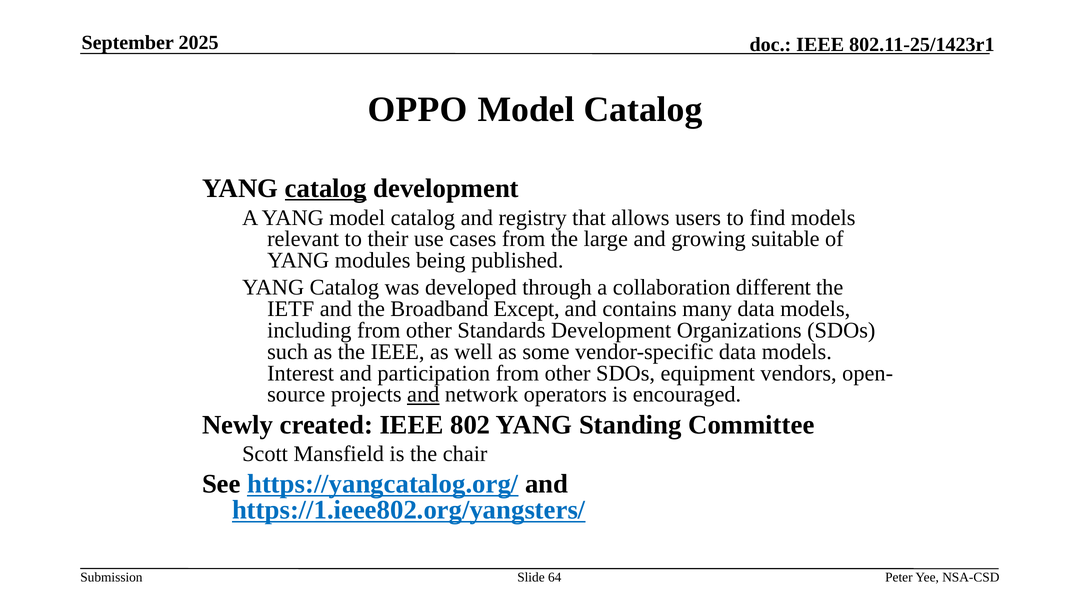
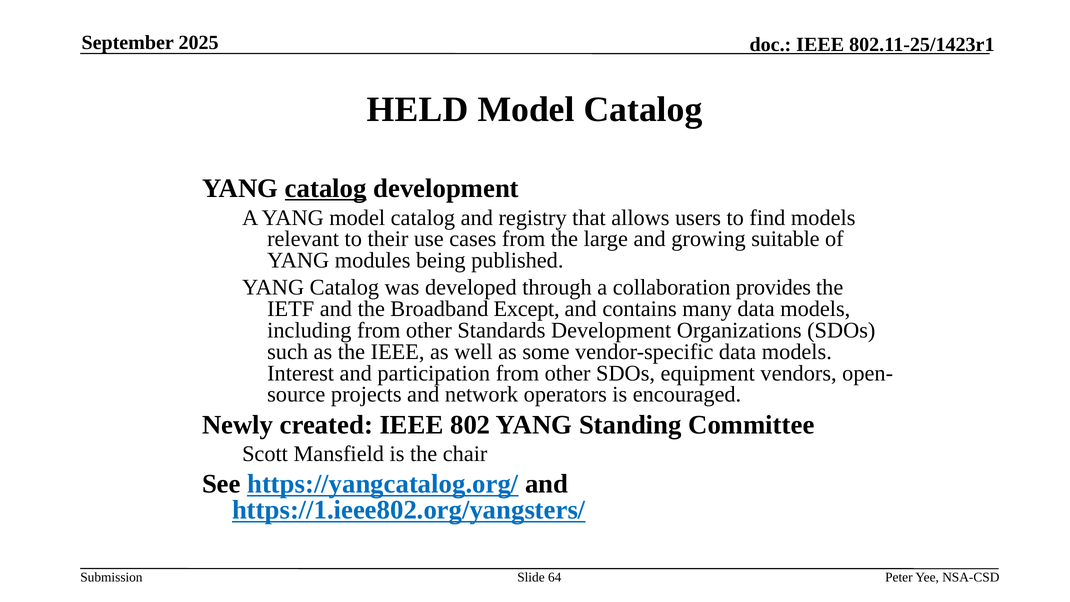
OPPO: OPPO -> HELD
different: different -> provides
and at (423, 395) underline: present -> none
